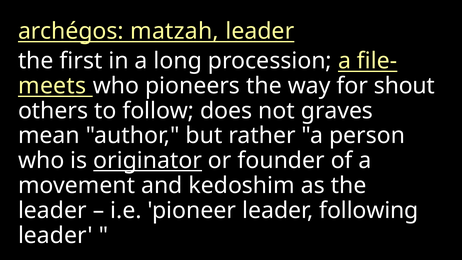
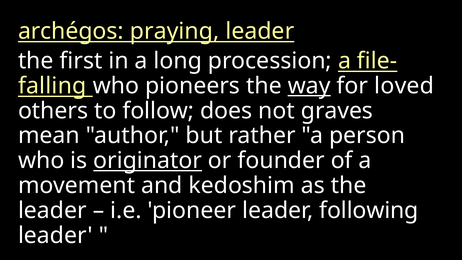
matzah: matzah -> praying
meets: meets -> falling
way underline: none -> present
shout: shout -> loved
